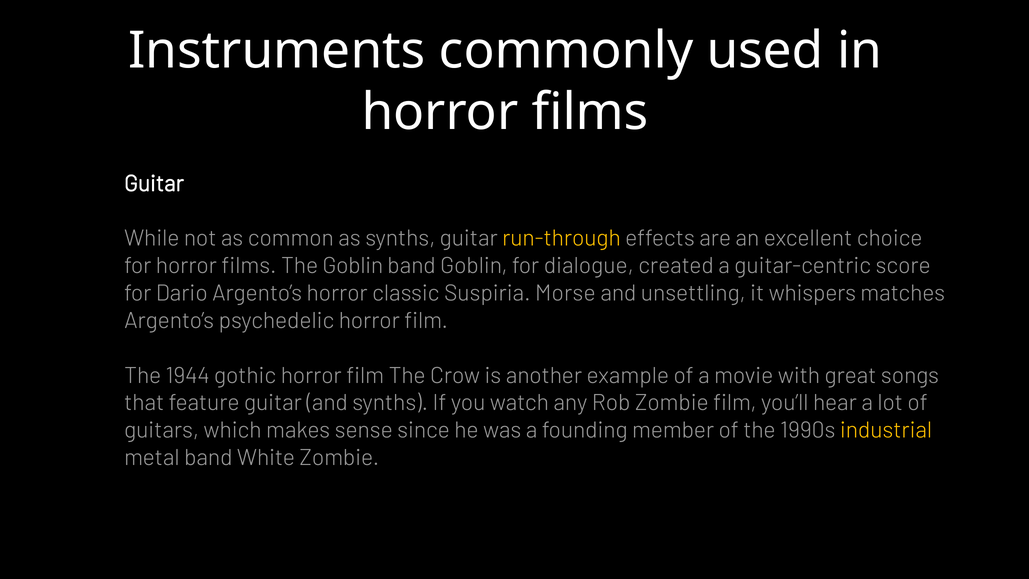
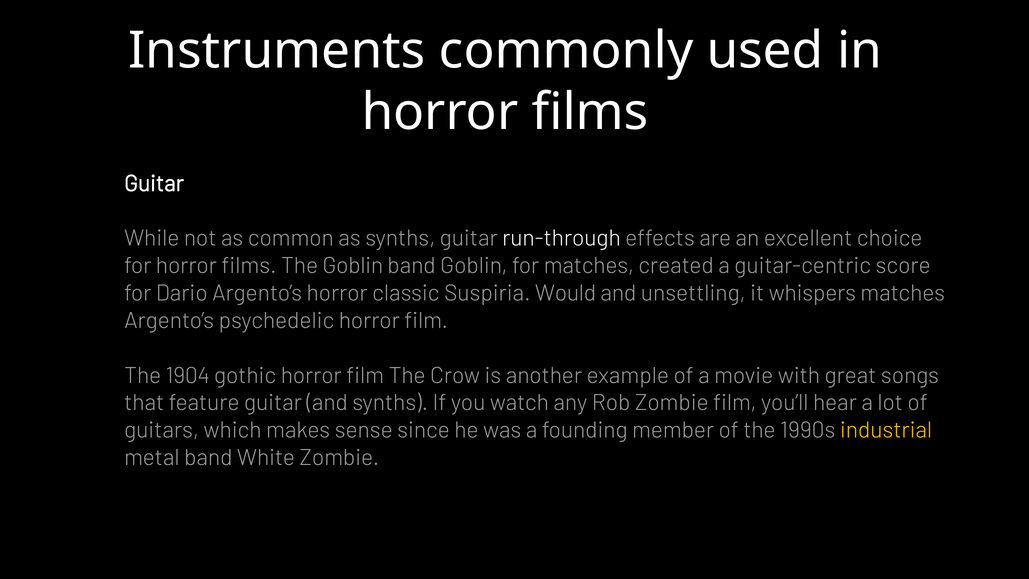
run-through colour: yellow -> white
for dialogue: dialogue -> matches
Morse: Morse -> Would
1944: 1944 -> 1904
